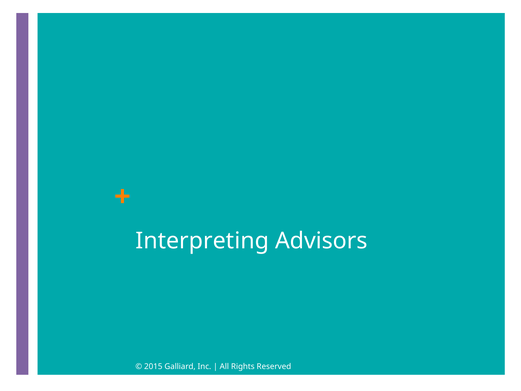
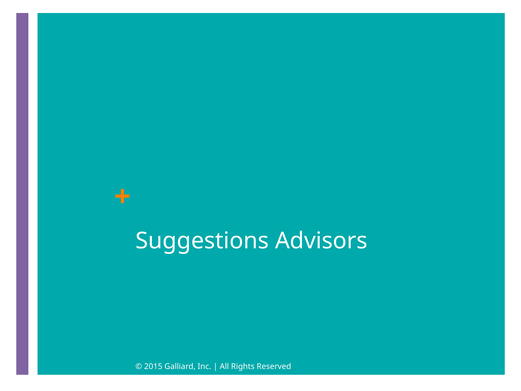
Interpreting: Interpreting -> Suggestions
